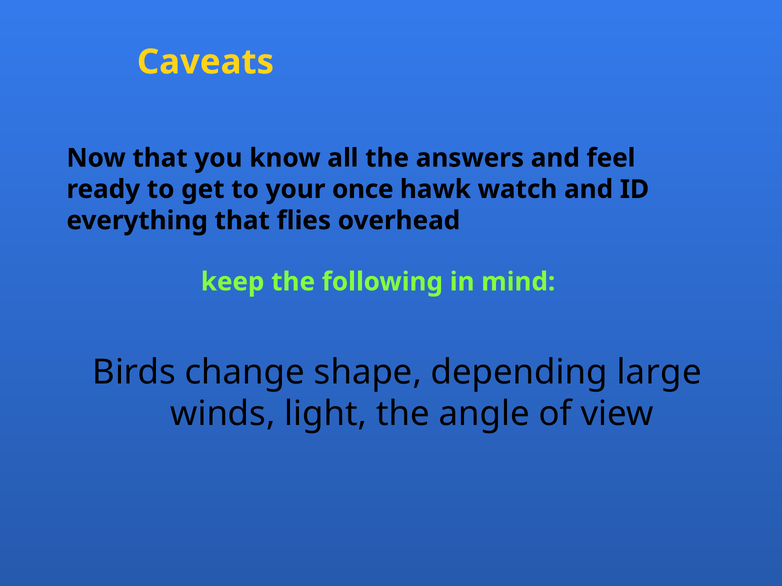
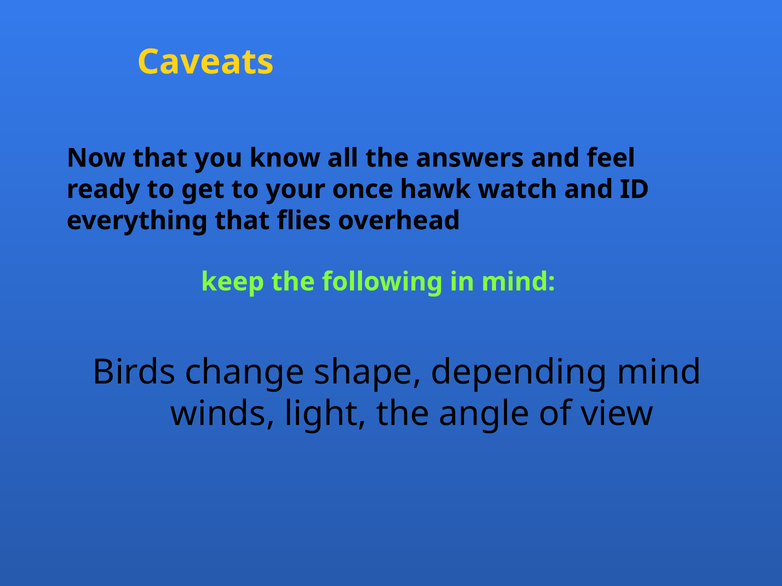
depending large: large -> mind
